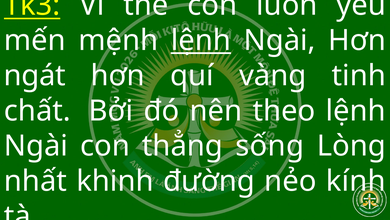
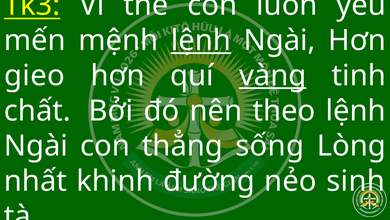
ngát: ngát -> gieo
vàng underline: none -> present
kính: kính -> sinh
